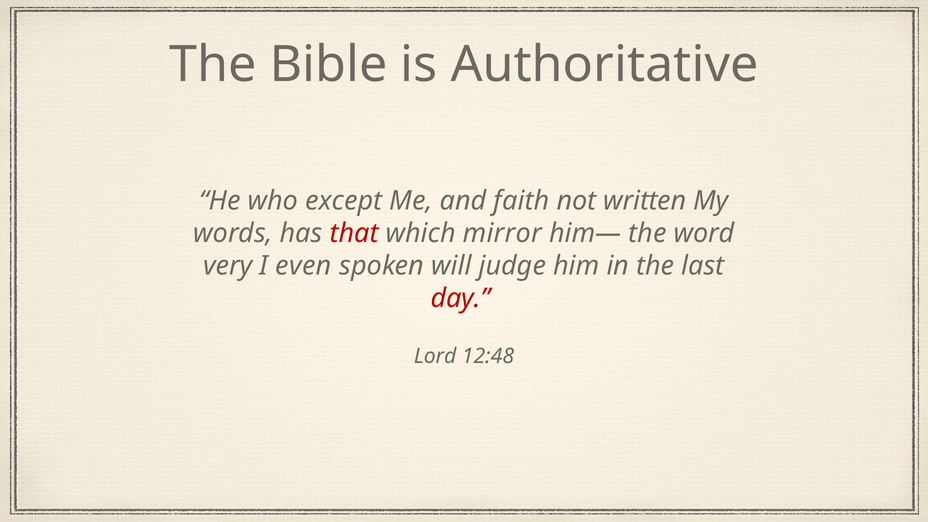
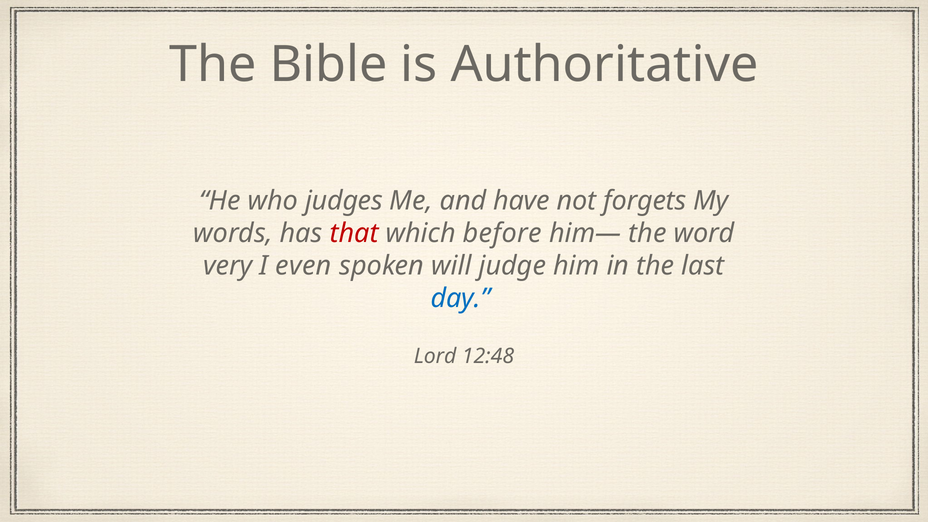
except: except -> judges
faith: faith -> have
written: written -> forgets
mirror: mirror -> before
day colour: red -> blue
